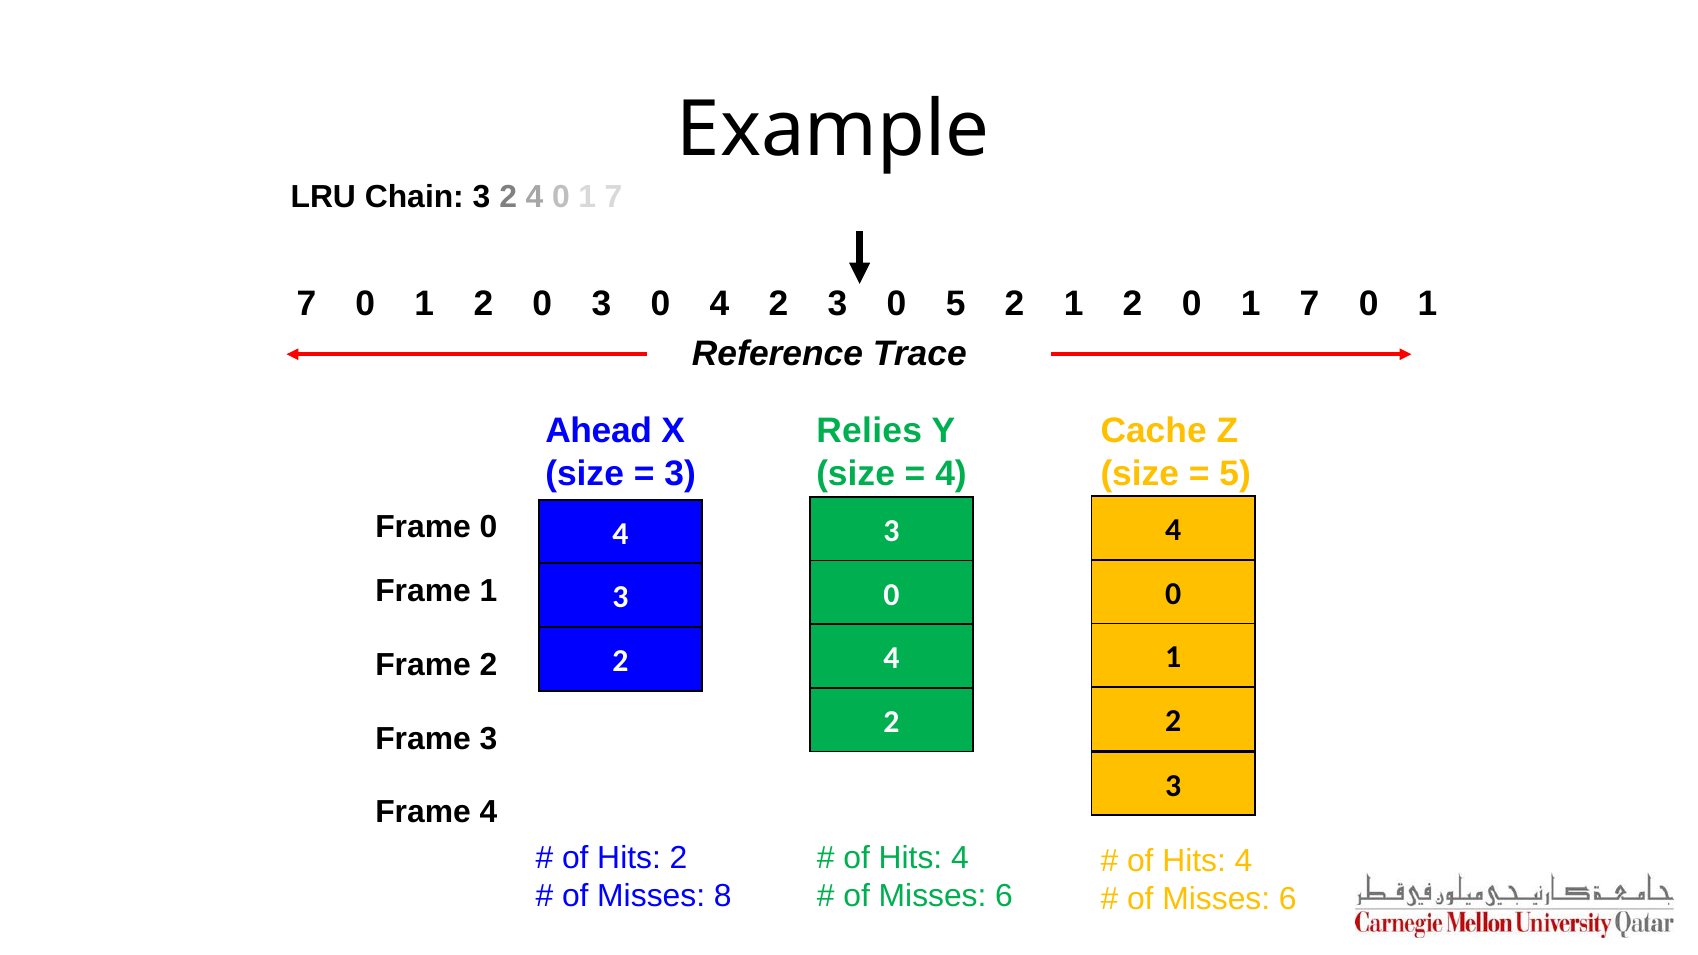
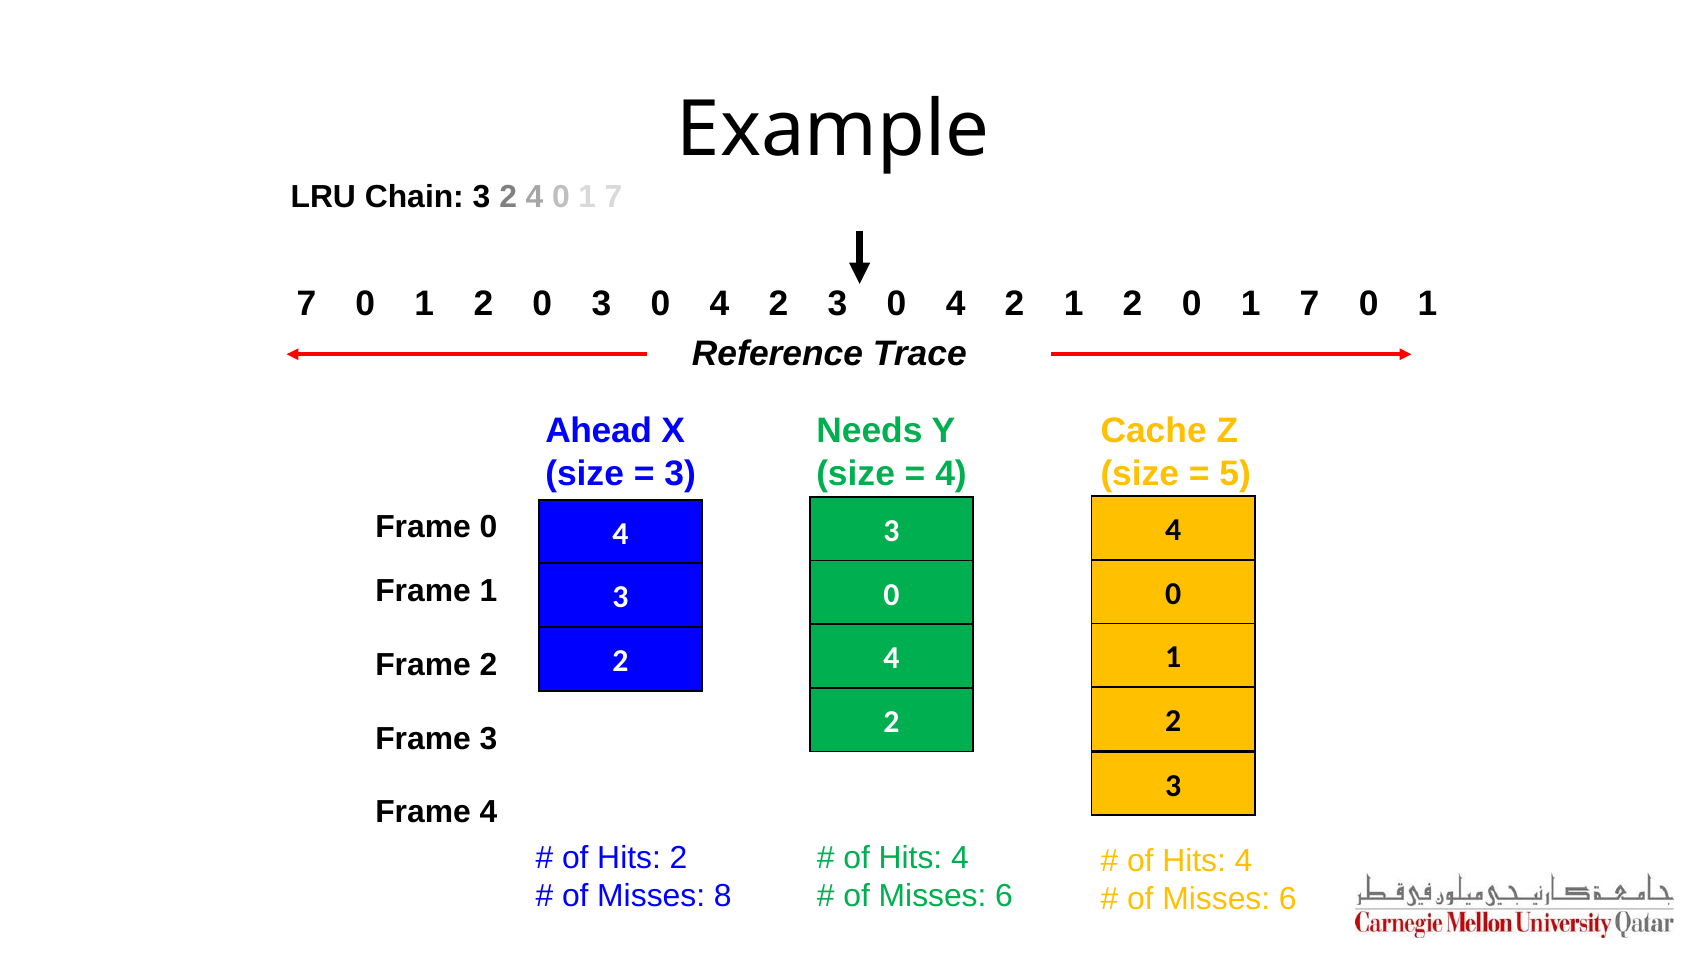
5 at (956, 304): 5 -> 4
Relies: Relies -> Needs
